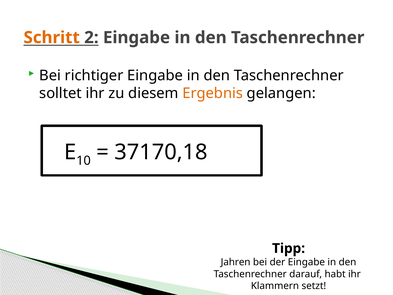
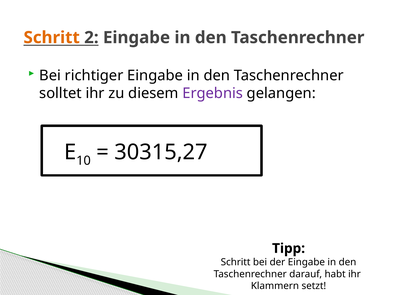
Ergebnis colour: orange -> purple
37170,18: 37170,18 -> 30315,27
Jahren at (236, 262): Jahren -> Schritt
